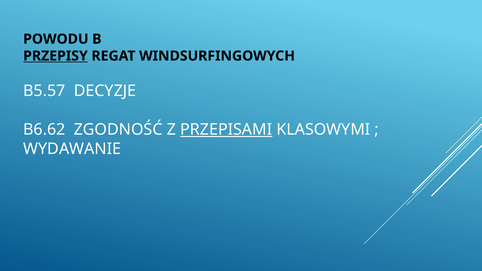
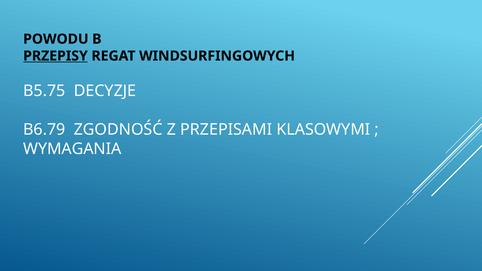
B5.57: B5.57 -> B5.75
B6.62: B6.62 -> B6.79
PRZEPISAMI underline: present -> none
WYDAWANIE: WYDAWANIE -> WYMAGANIA
